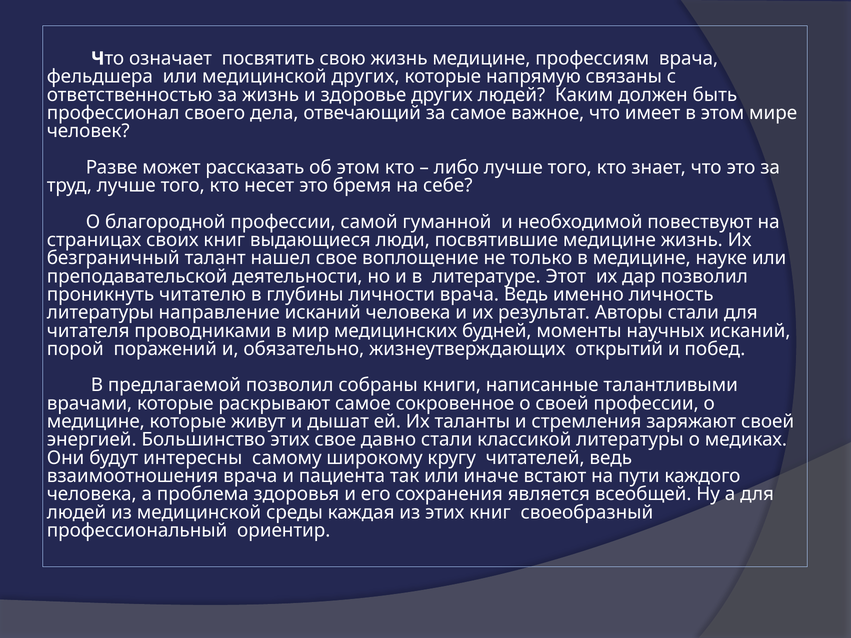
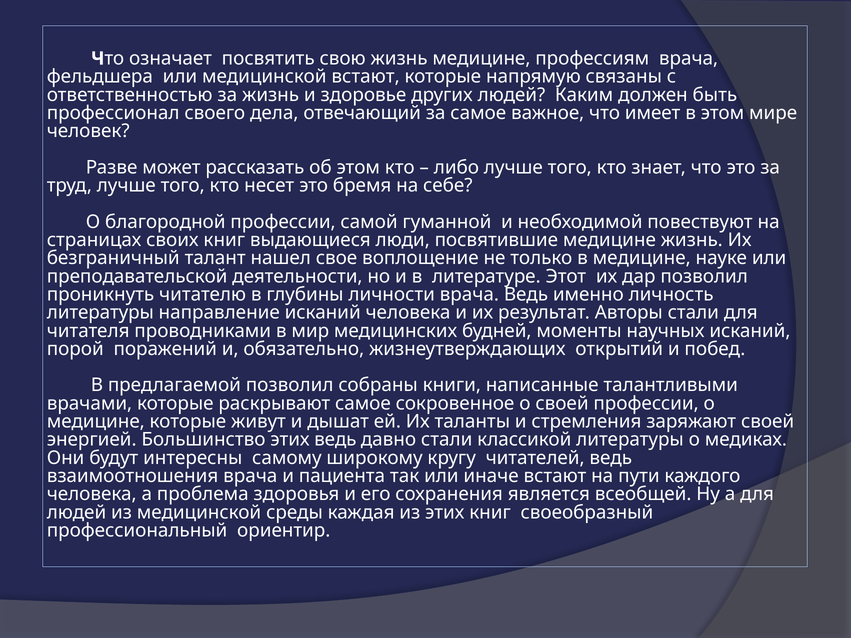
медицинской других: других -> встают
этих свое: свое -> ведь
